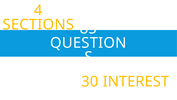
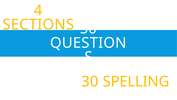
85: 85 -> 50
INTEREST: INTEREST -> SPELLING
